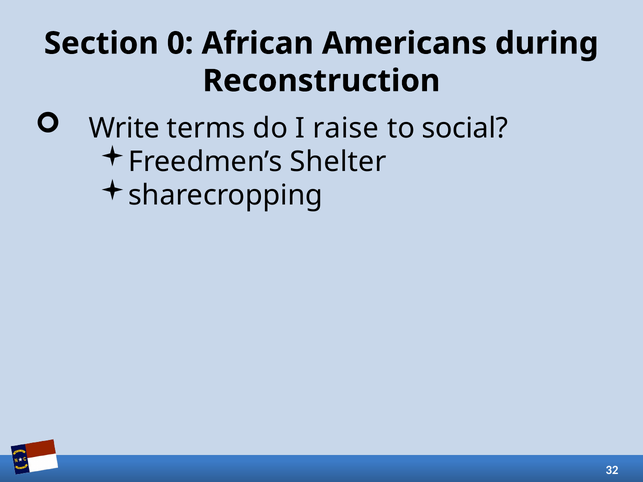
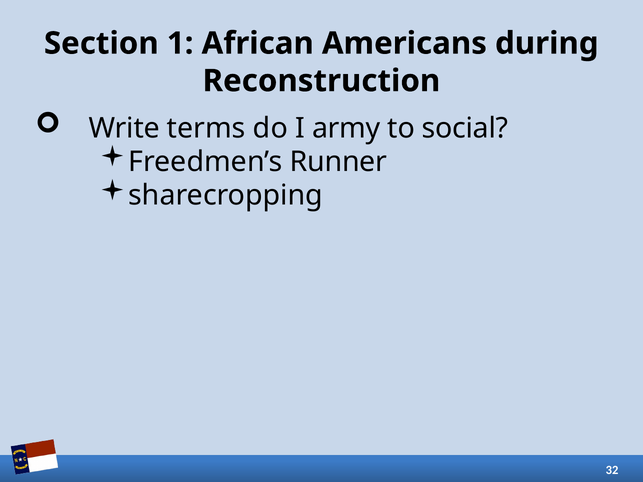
0: 0 -> 1
raise: raise -> army
Shelter: Shelter -> Runner
